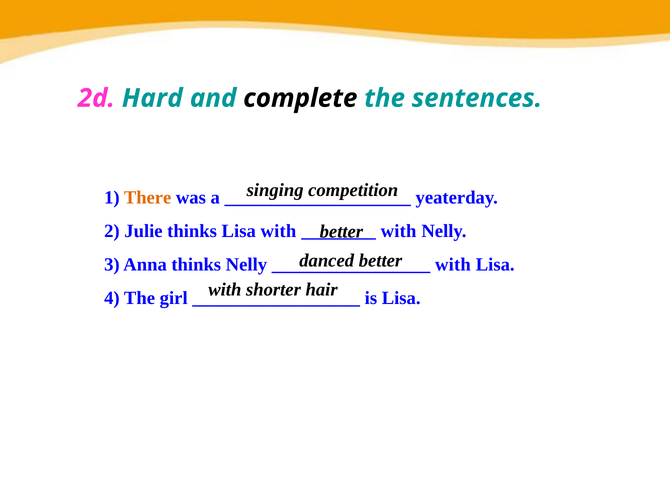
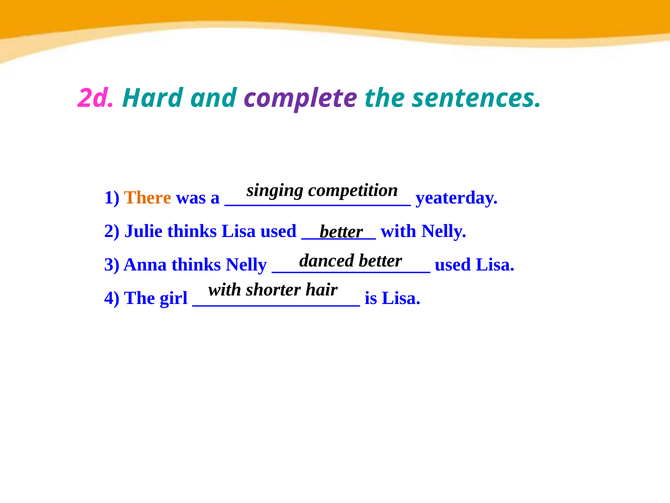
complete colour: black -> purple
Lisa with: with -> used
with at (453, 264): with -> used
